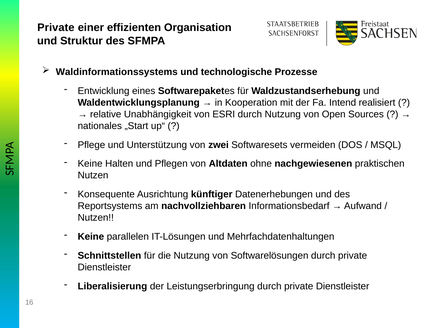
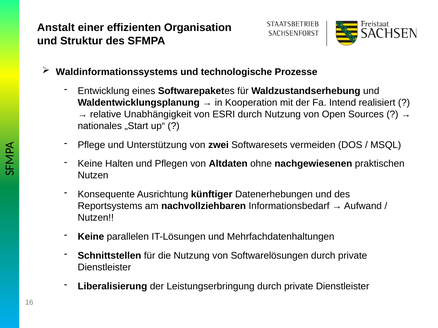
Private at (56, 28): Private -> Anstalt
